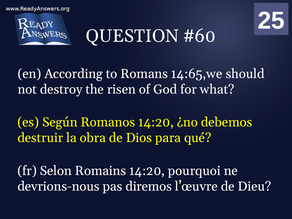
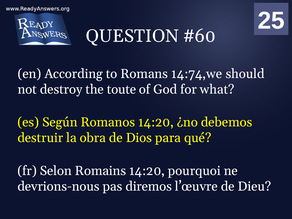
14:65,we: 14:65,we -> 14:74,we
risen: risen -> toute
